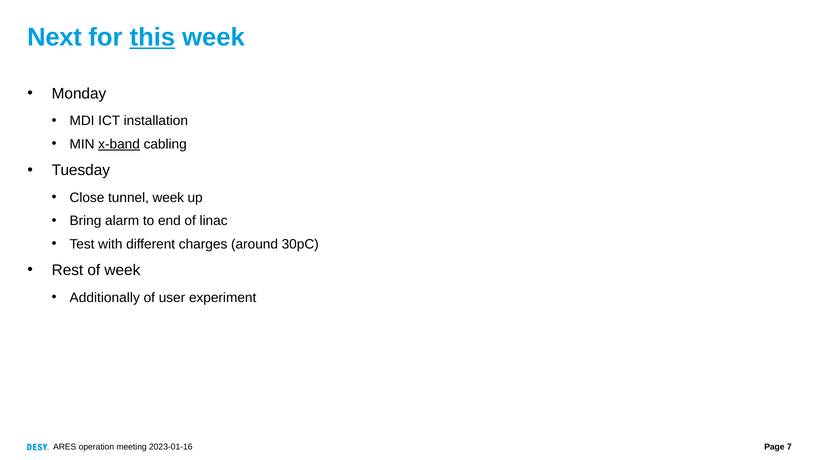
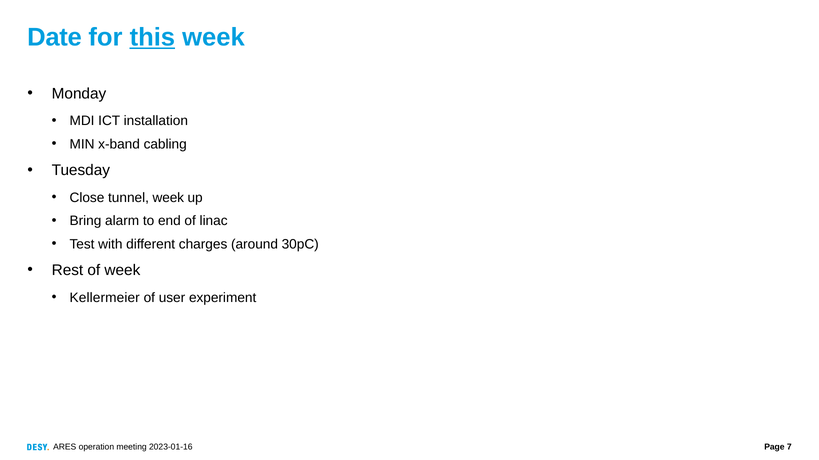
Next: Next -> Date
x-band underline: present -> none
Additionally: Additionally -> Kellermeier
